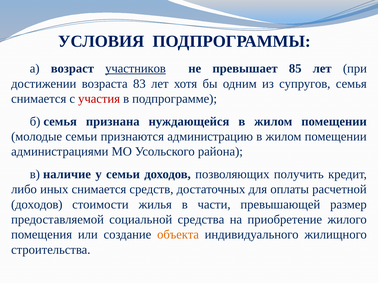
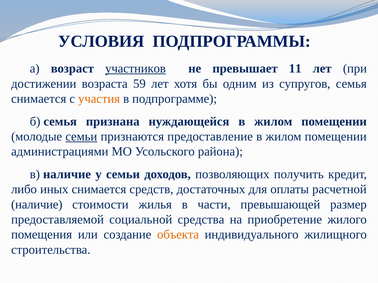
85: 85 -> 11
83: 83 -> 59
участия colour: red -> orange
семьи at (81, 137) underline: none -> present
администрацию: администрацию -> предоставление
доходов at (37, 205): доходов -> наличие
